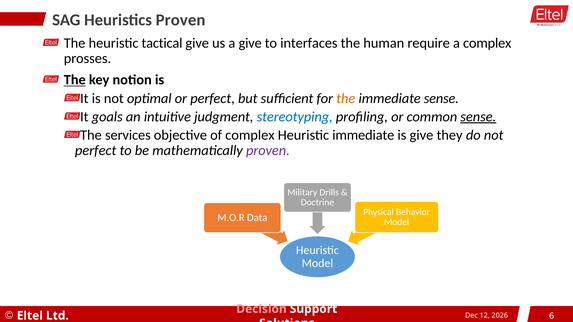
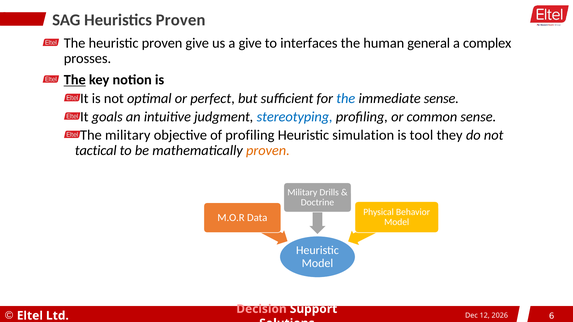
heuristic tactical: tactical -> proven
require: require -> general
the at (346, 98) colour: orange -> blue
sense at (478, 117) underline: present -> none
The services: services -> military
of complex: complex -> profiling
Heuristic immediate: immediate -> simulation
is give: give -> tool
perfect at (96, 151): perfect -> tactical
proven at (268, 151) colour: purple -> orange
